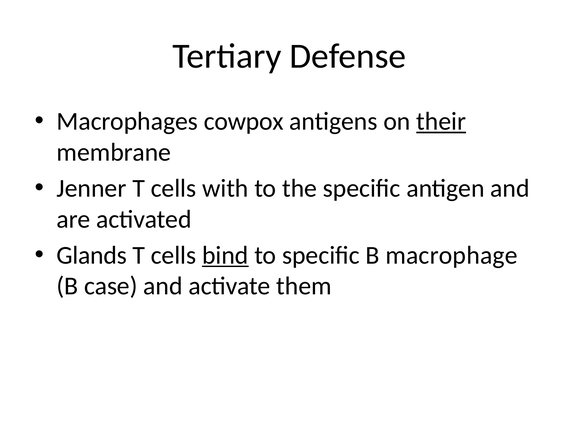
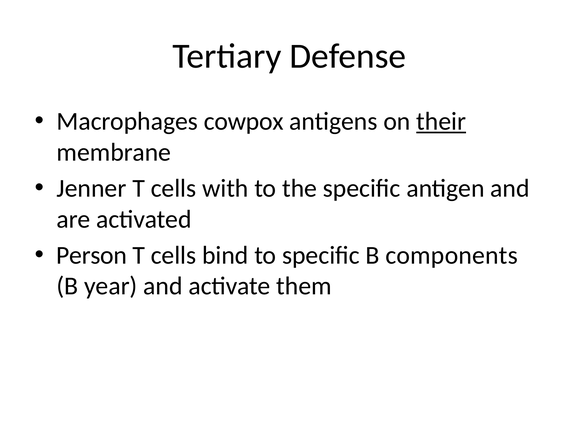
Glands: Glands -> Person
bind underline: present -> none
macrophage: macrophage -> components
case: case -> year
